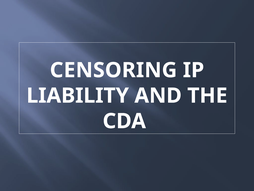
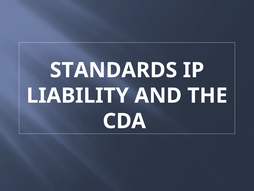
CENSORING: CENSORING -> STANDARDS
